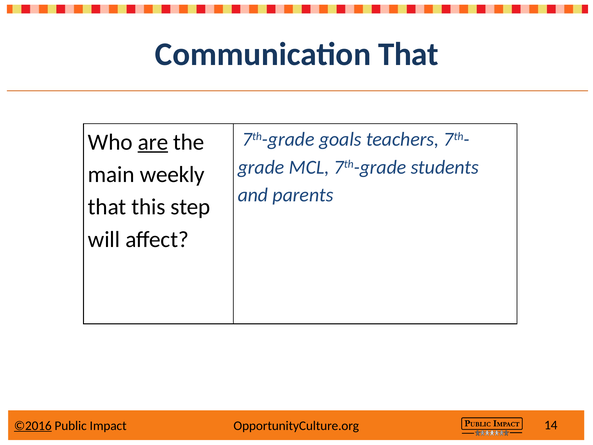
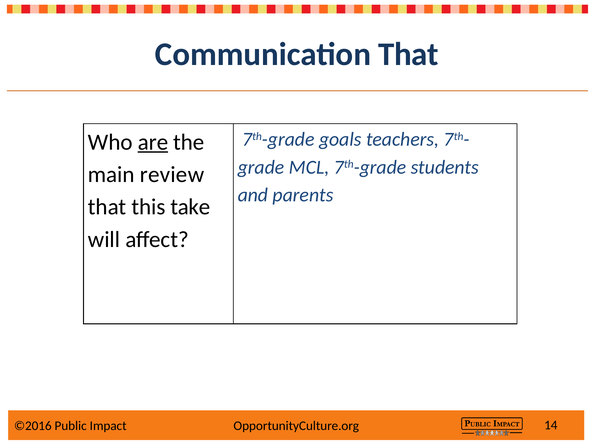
weekly: weekly -> review
step: step -> take
©2016 underline: present -> none
